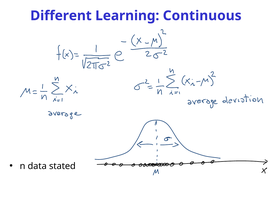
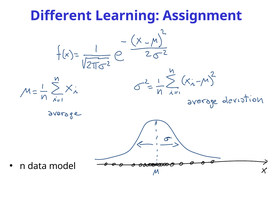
Continuous: Continuous -> Assignment
stated: stated -> model
